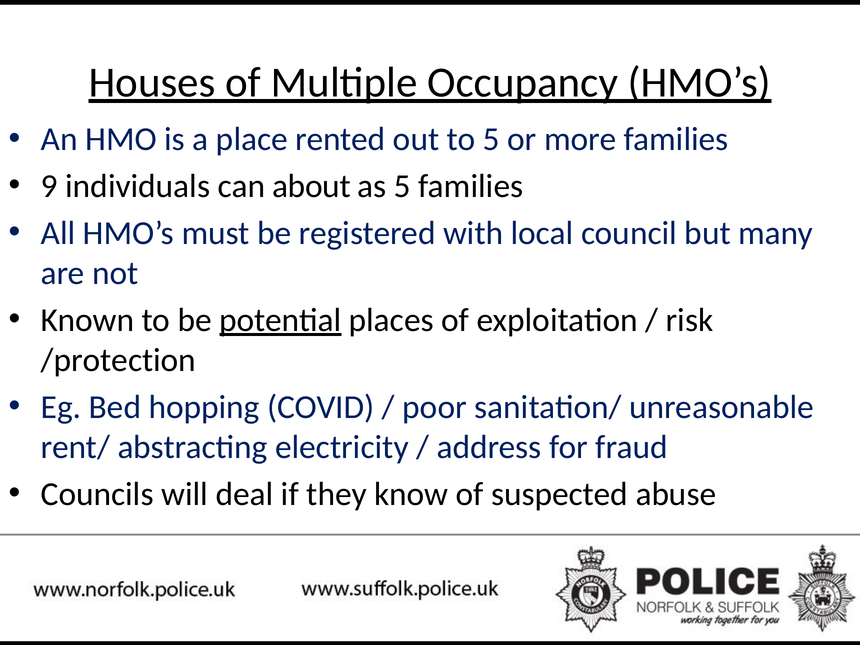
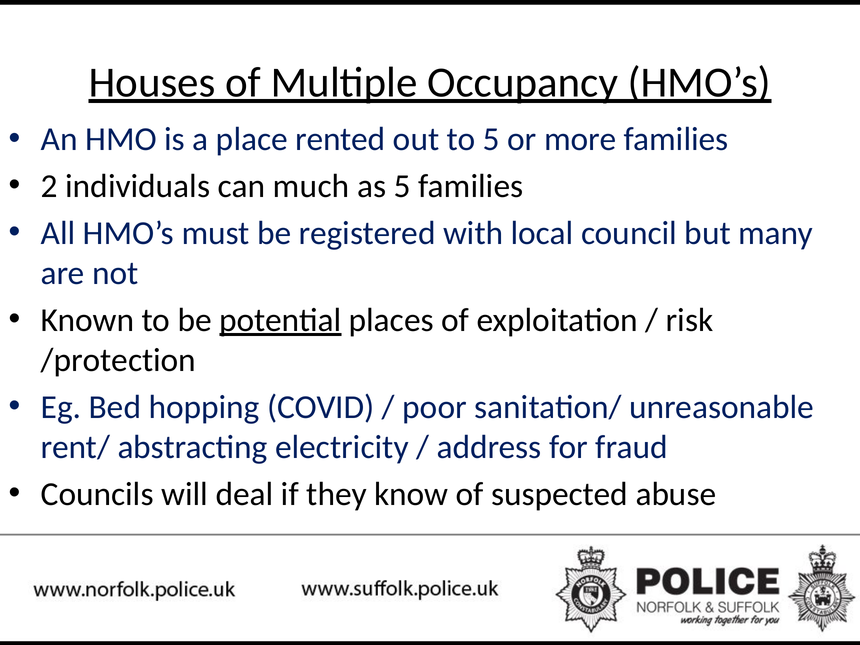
9: 9 -> 2
about: about -> much
